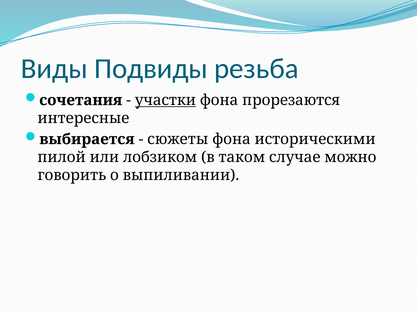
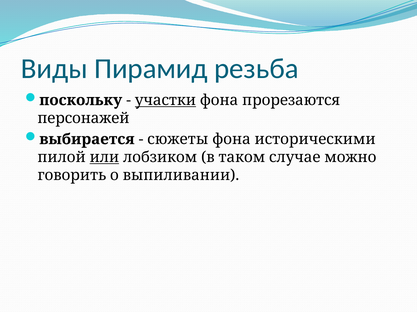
Подвиды: Подвиды -> Пирамид
сочетания: сочетания -> поскольку
интересные: интересные -> персонажей
или underline: none -> present
